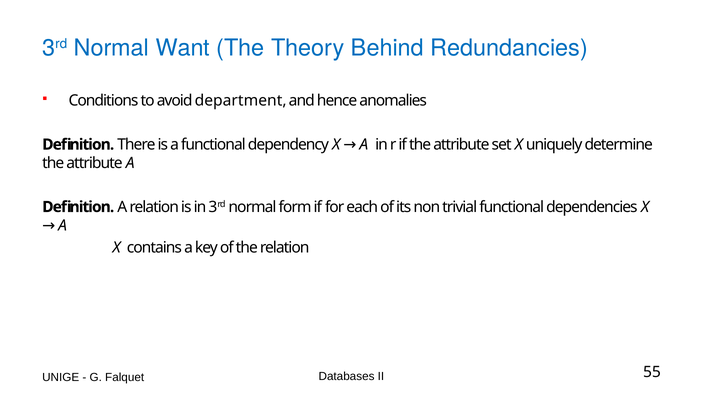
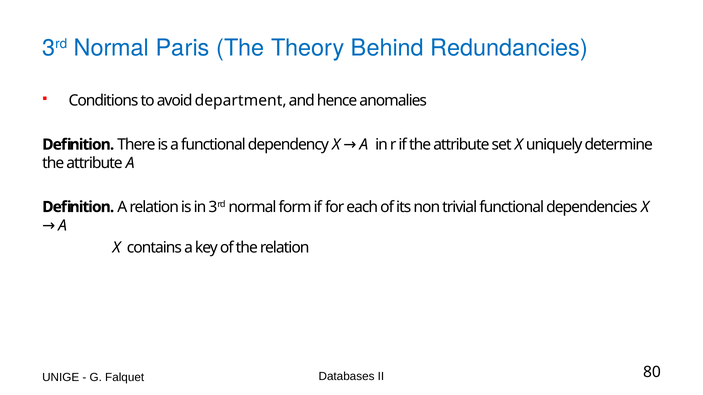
Want: Want -> Paris
55: 55 -> 80
